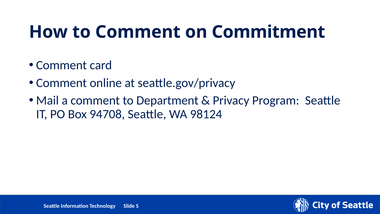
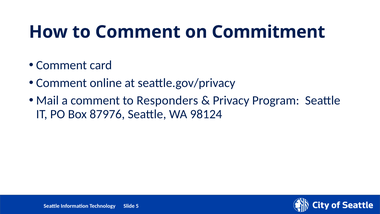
to Department: Department -> Responders
94708: 94708 -> 87976
